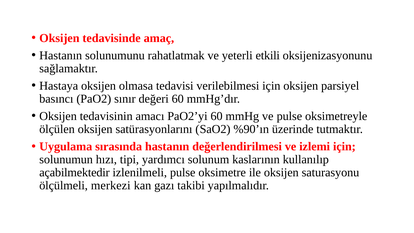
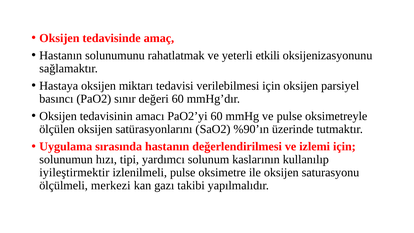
olmasa: olmasa -> miktarı
açabilmektedir: açabilmektedir -> iyileştirmektir
